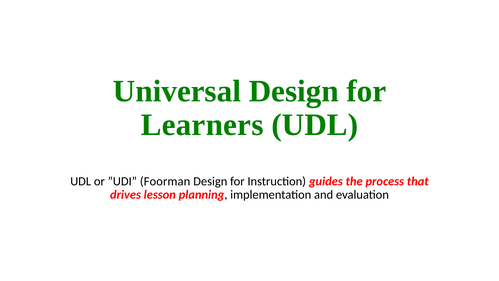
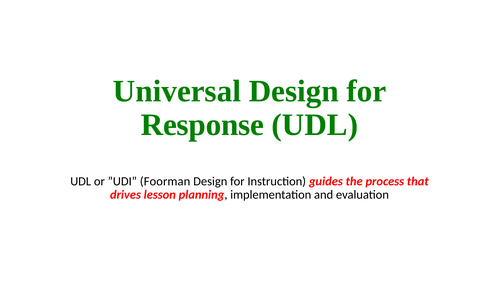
Learners: Learners -> Response
